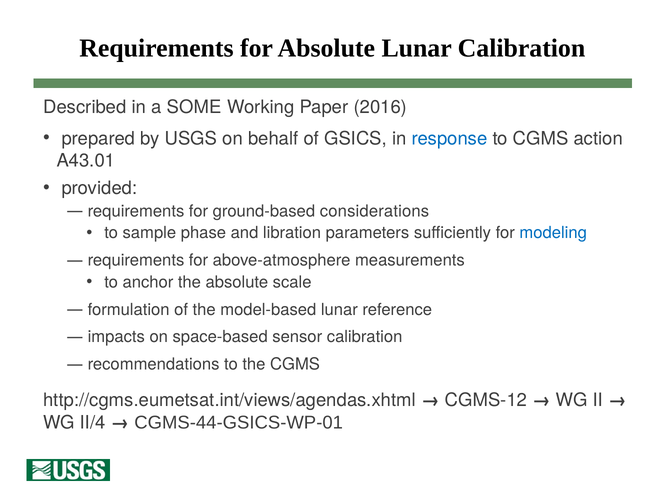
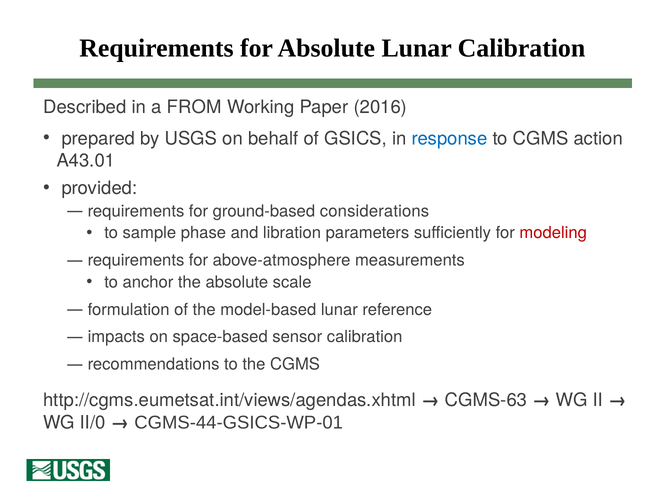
SOME: SOME -> FROM
modeling colour: blue -> red
CGMS-12: CGMS-12 -> CGMS-63
II/4: II/4 -> II/0
